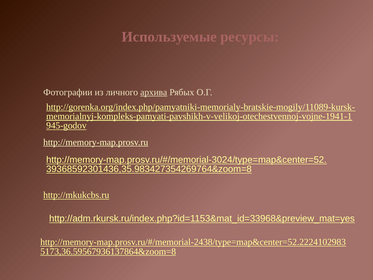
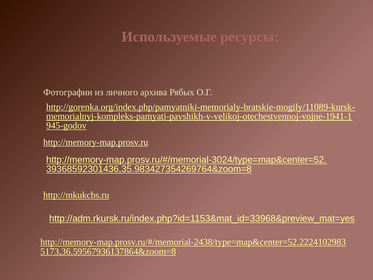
архива underline: present -> none
